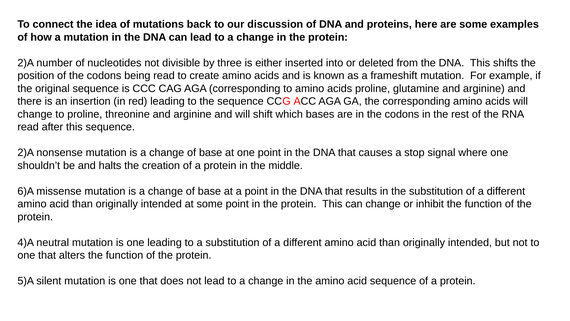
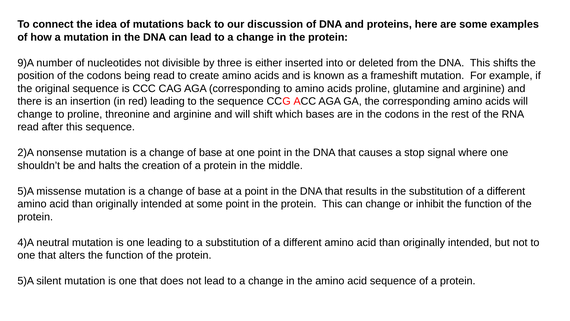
2)A at (26, 63): 2)A -> 9)A
6)A at (26, 191): 6)A -> 5)A
